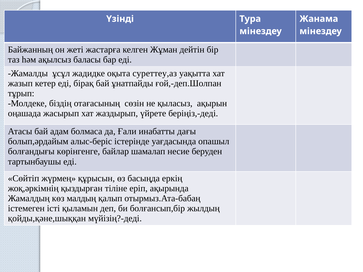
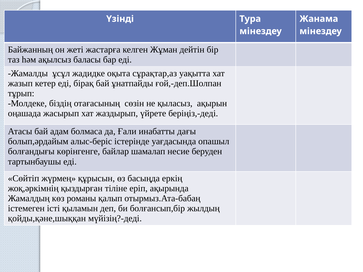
суреттеу,аз: суреттеу,аз -> сұрақтар,аз
малдың: малдың -> романы
